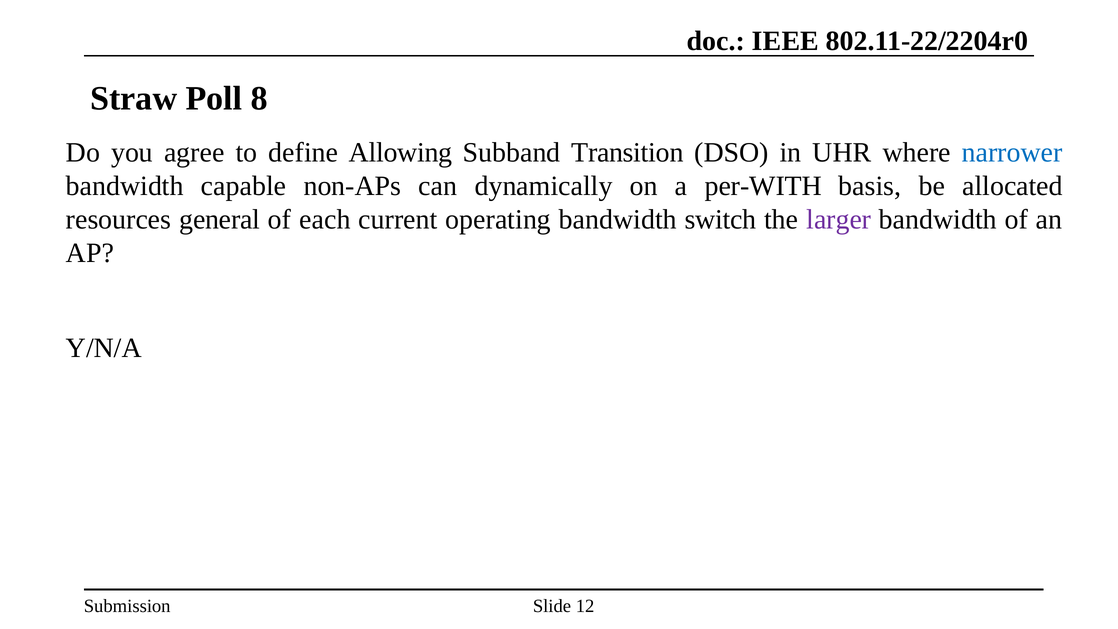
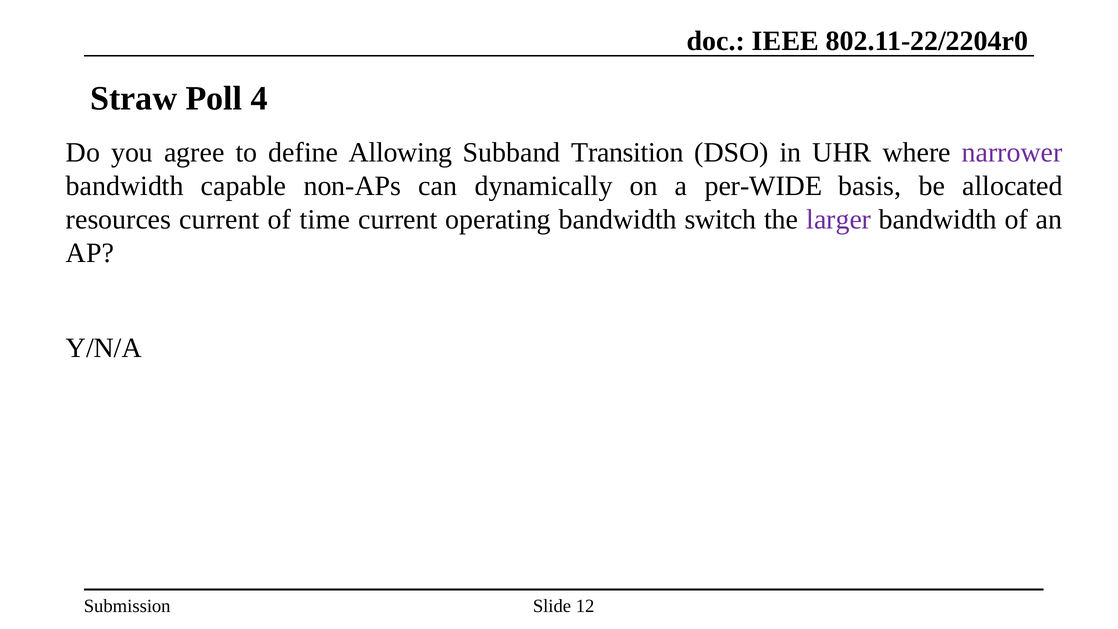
8: 8 -> 4
narrower colour: blue -> purple
per-WITH: per-WITH -> per-WIDE
resources general: general -> current
each: each -> time
